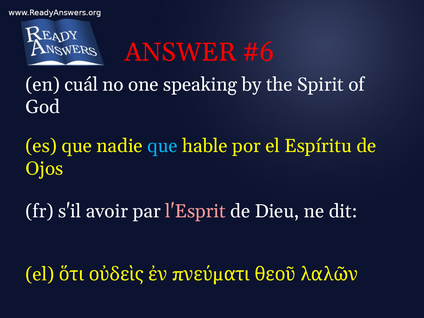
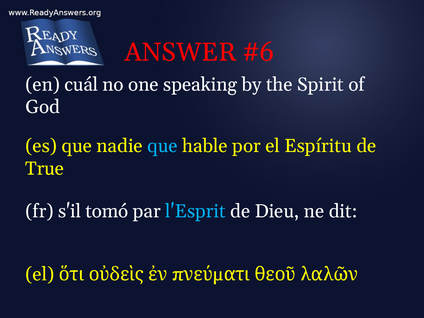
Ojos: Ojos -> True
avoir: avoir -> tomó
l'Esprit colour: pink -> light blue
